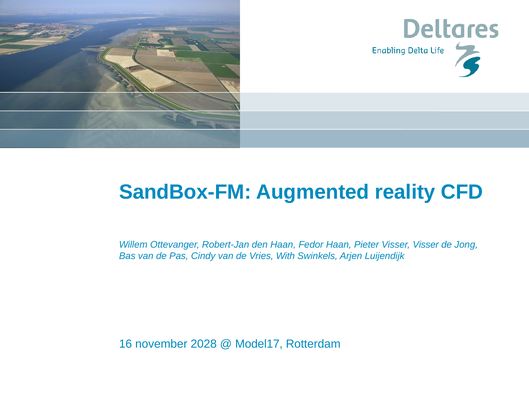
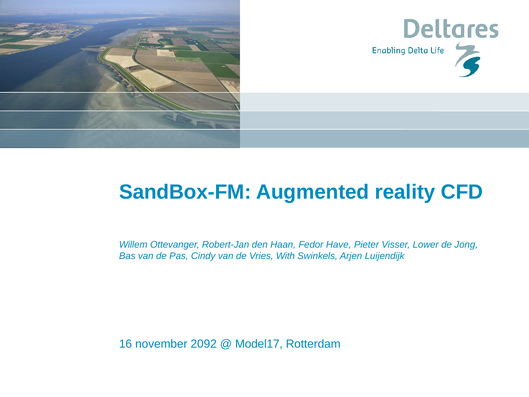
Fedor Haan: Haan -> Have
Visser Visser: Visser -> Lower
2028: 2028 -> 2092
